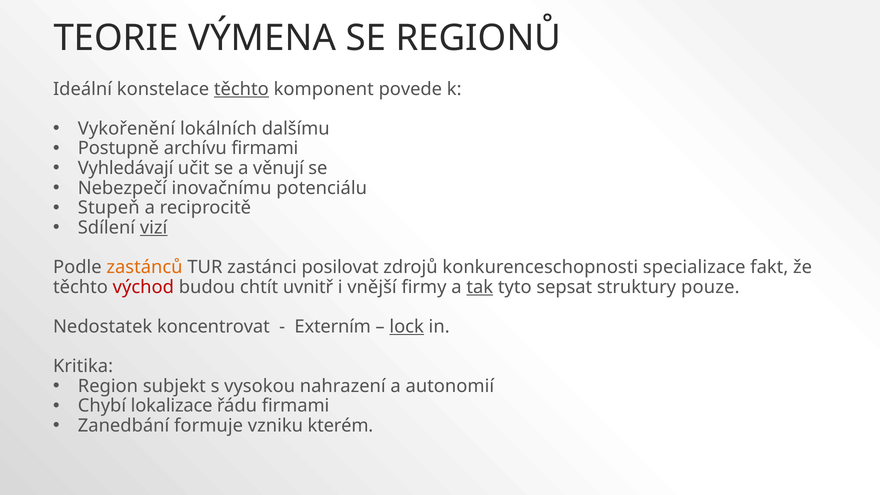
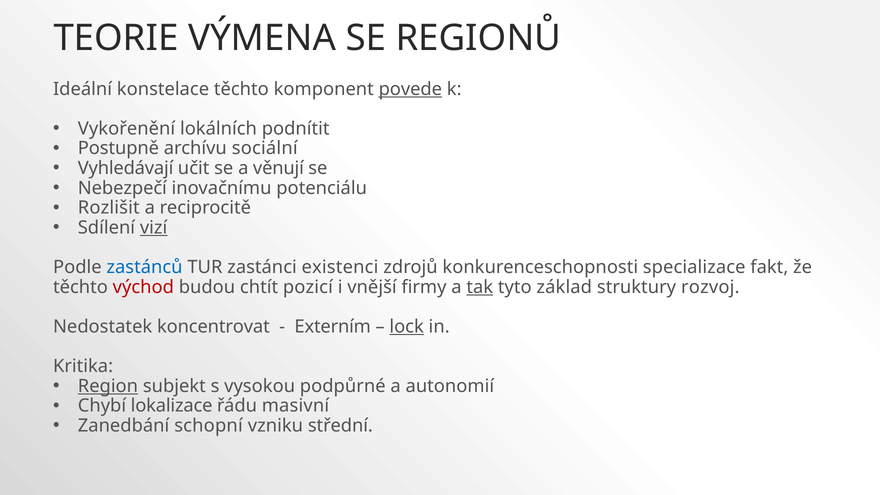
těchto at (241, 89) underline: present -> none
povede underline: none -> present
dalšímu: dalšímu -> podnítit
archívu firmami: firmami -> sociální
Stupeň: Stupeň -> Rozlišit
zastánců colour: orange -> blue
posilovat: posilovat -> existenci
uvnitř: uvnitř -> pozicí
sepsat: sepsat -> základ
pouze: pouze -> rozvoj
Region underline: none -> present
nahrazení: nahrazení -> podpůrné
řádu firmami: firmami -> masivní
formuje: formuje -> schopní
kterém: kterém -> střední
